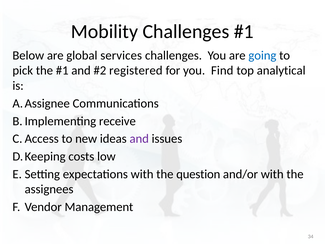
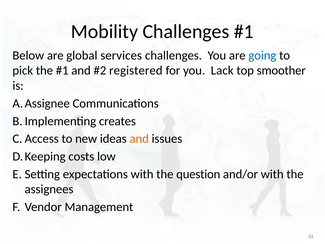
Find: Find -> Lack
analytical: analytical -> smoother
receive: receive -> creates
and at (139, 139) colour: purple -> orange
